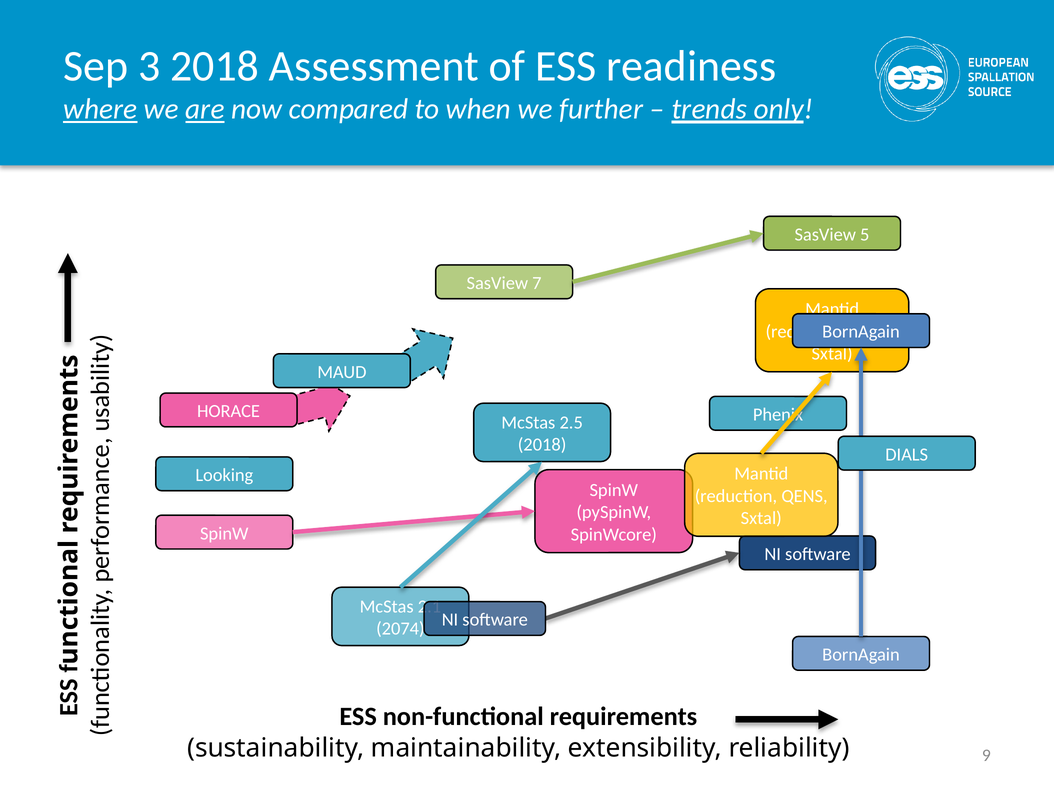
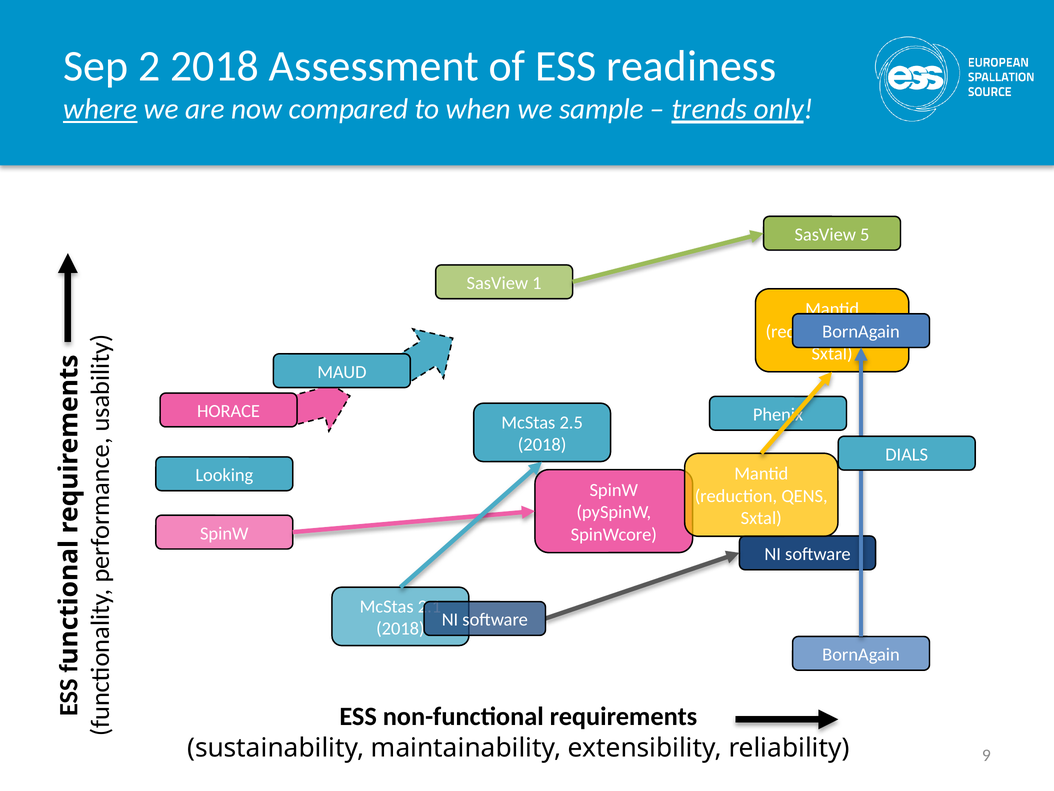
3: 3 -> 2
are underline: present -> none
further: further -> sample
7: 7 -> 1
2074 at (400, 628): 2074 -> 2018
